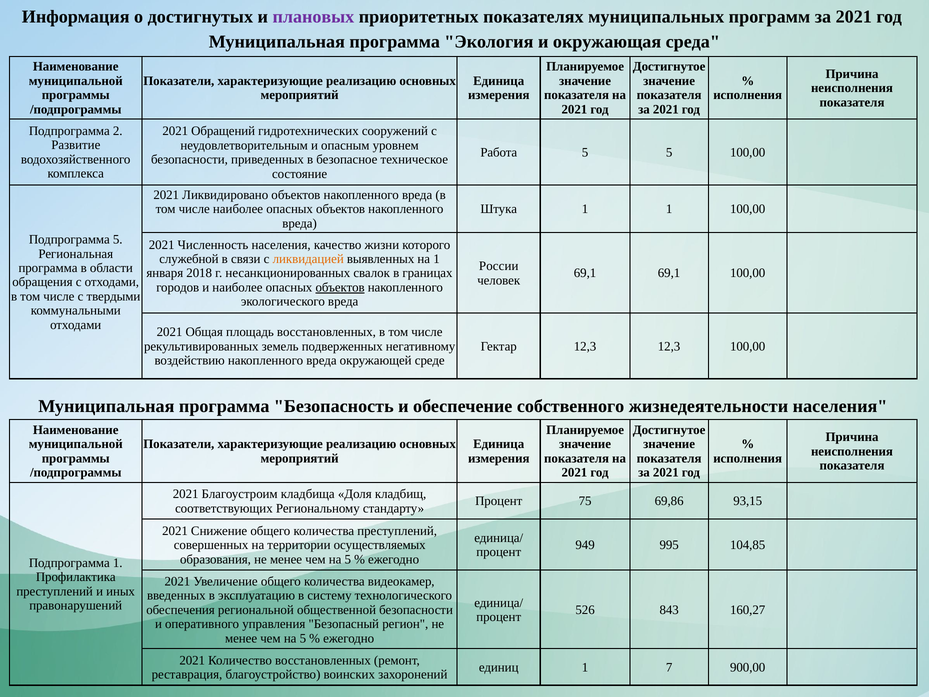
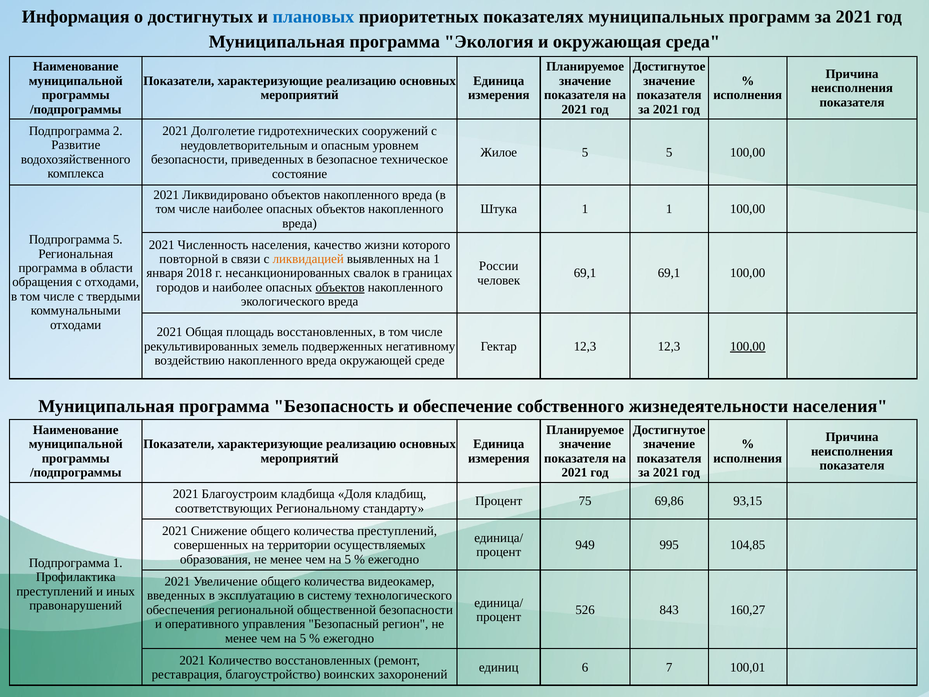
плановых colour: purple -> blue
Обращений: Обращений -> Долголетие
Работа: Работа -> Жилое
служебной: служебной -> повторной
100,00 at (748, 346) underline: none -> present
единиц 1: 1 -> 6
900,00: 900,00 -> 100,01
